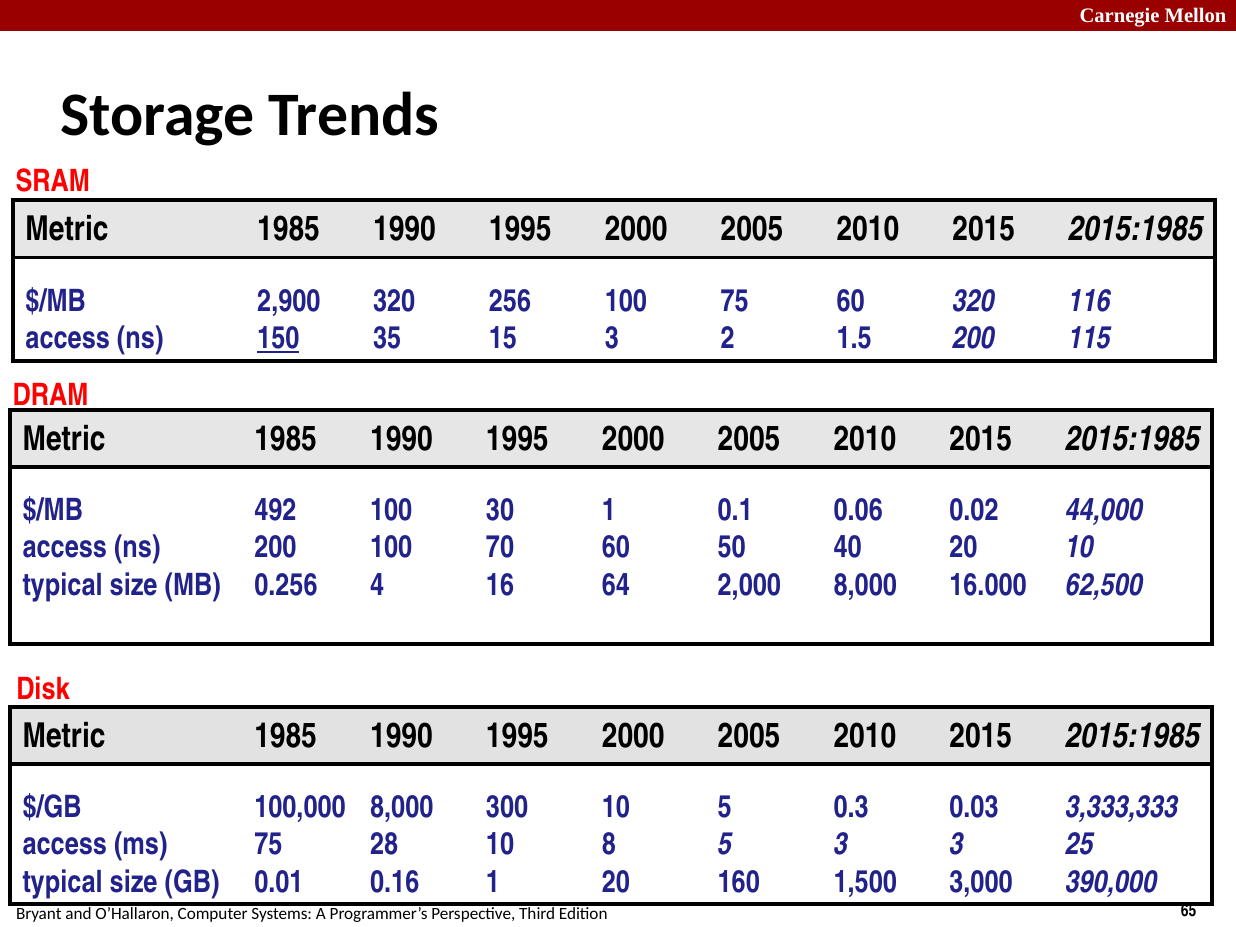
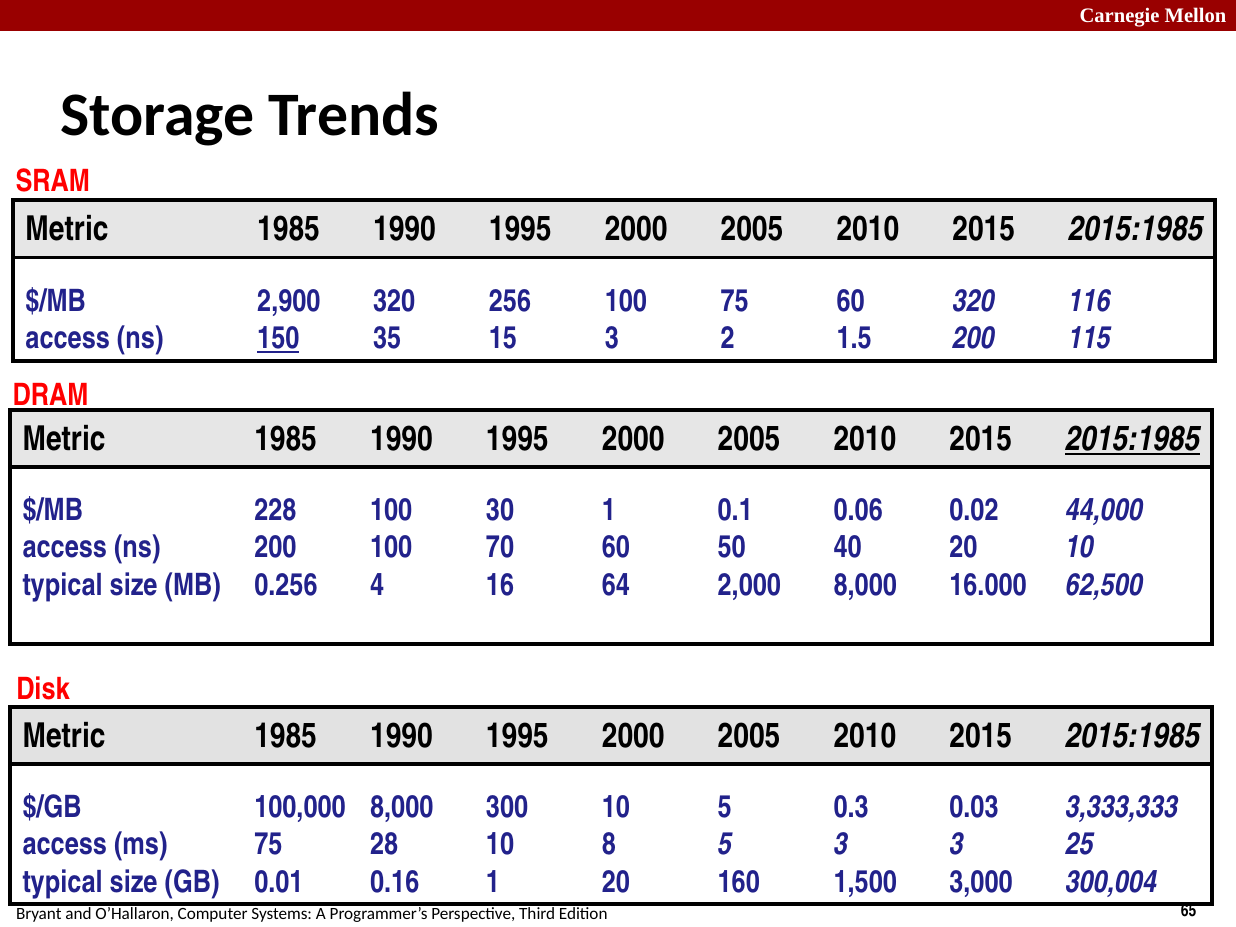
2015:1985 at (1133, 439) underline: none -> present
492: 492 -> 228
390,000: 390,000 -> 300,004
